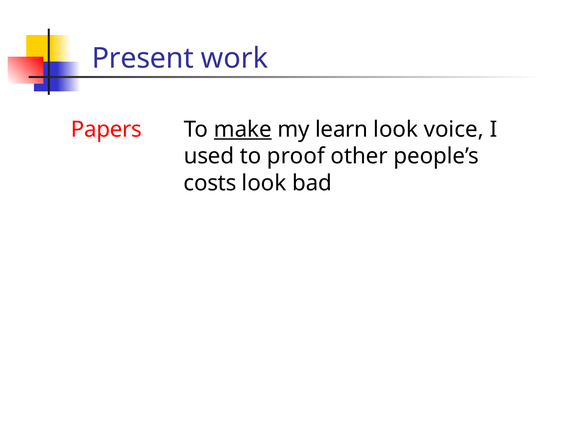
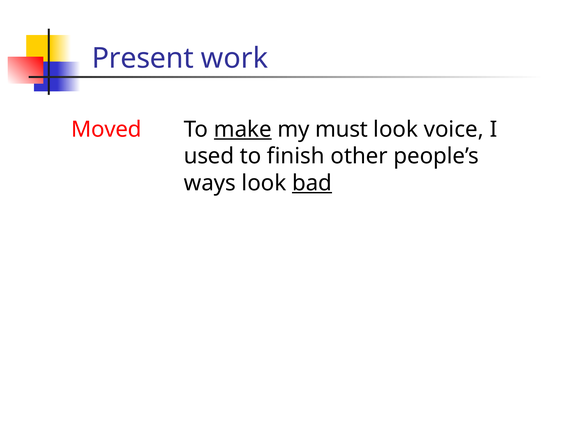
Papers: Papers -> Moved
learn: learn -> must
proof: proof -> finish
costs: costs -> ways
bad underline: none -> present
